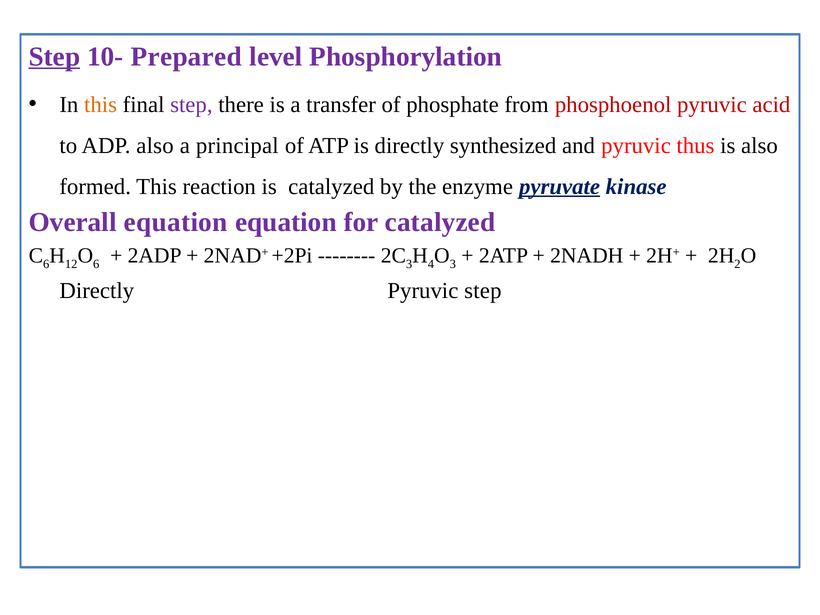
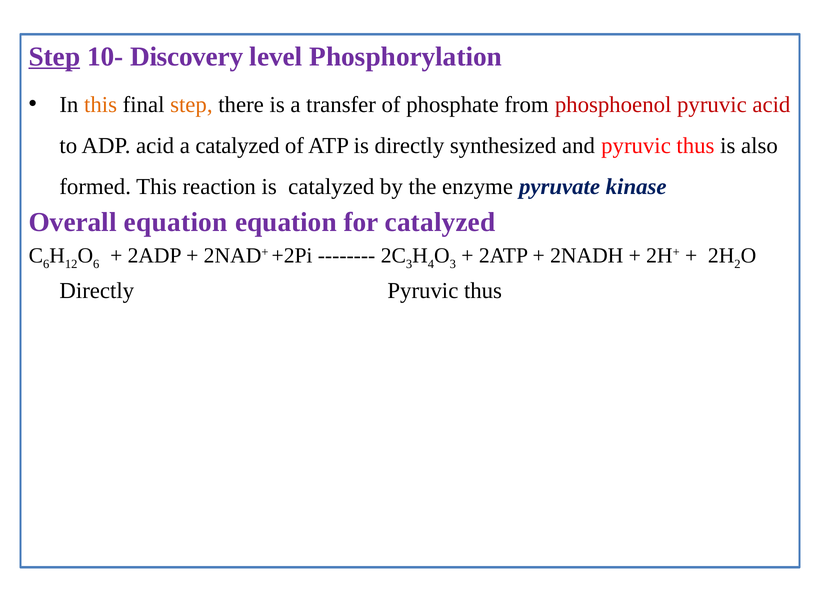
Prepared: Prepared -> Discovery
step at (191, 105) colour: purple -> orange
ADP also: also -> acid
a principal: principal -> catalyzed
pyruvate underline: present -> none
step at (483, 291): step -> thus
